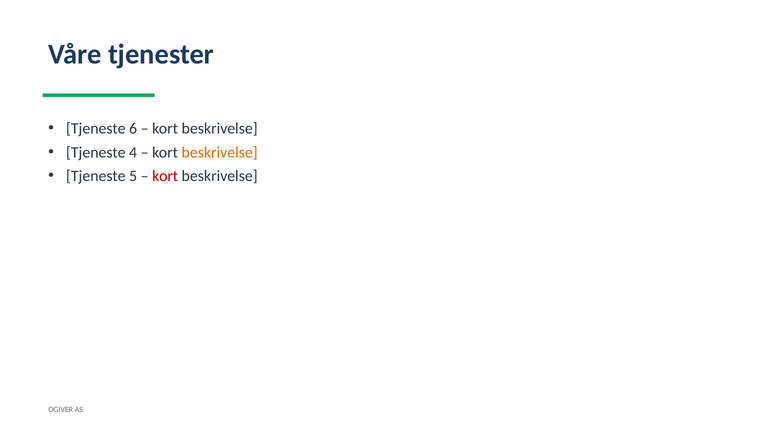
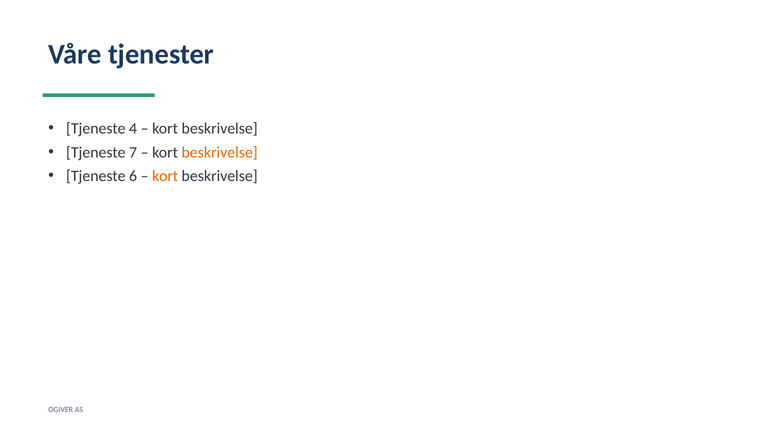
6: 6 -> 4
4: 4 -> 7
5: 5 -> 6
kort at (165, 176) colour: red -> orange
